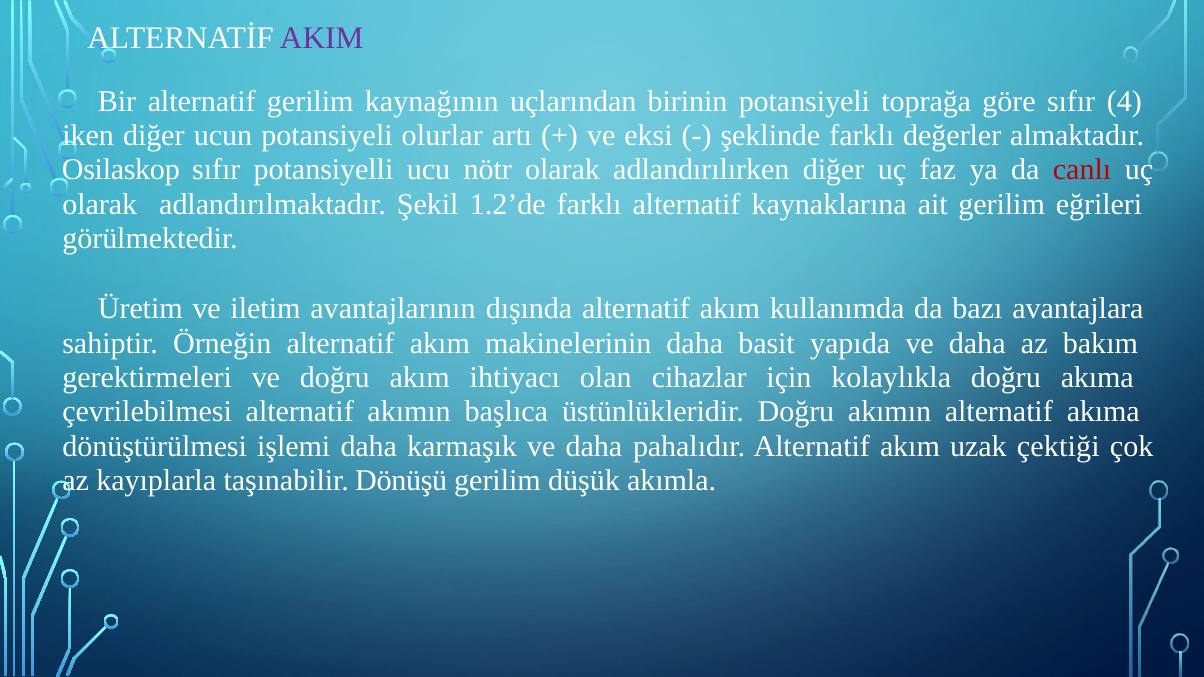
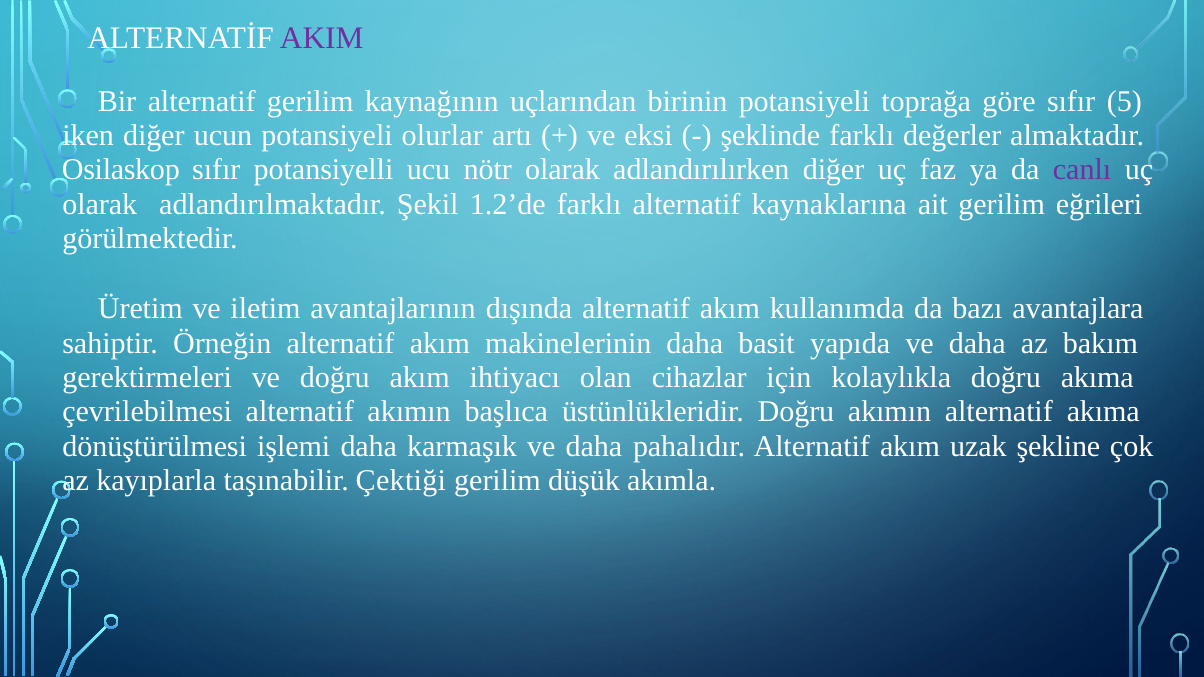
4: 4 -> 5
canlı colour: red -> purple
çektiği: çektiği -> şekline
Dönüşü: Dönüşü -> Çektiği
